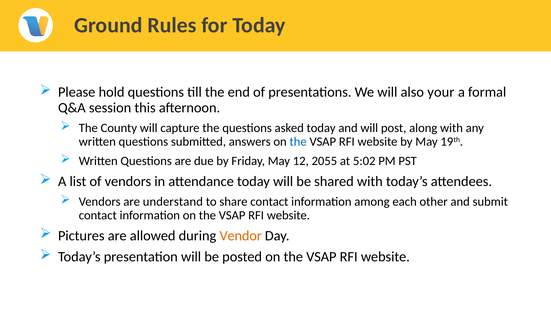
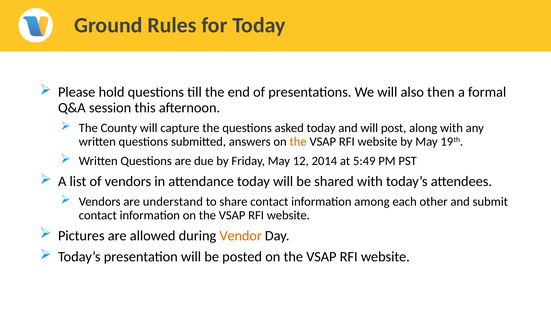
your: your -> then
the at (298, 142) colour: blue -> orange
2055: 2055 -> 2014
5:02: 5:02 -> 5:49
